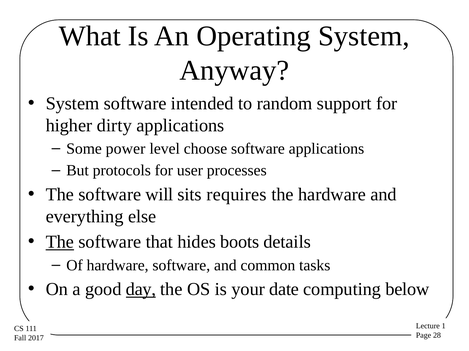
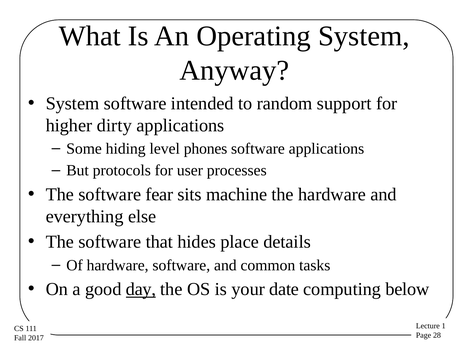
power: power -> hiding
choose: choose -> phones
will: will -> fear
requires: requires -> machine
The at (60, 242) underline: present -> none
boots: boots -> place
